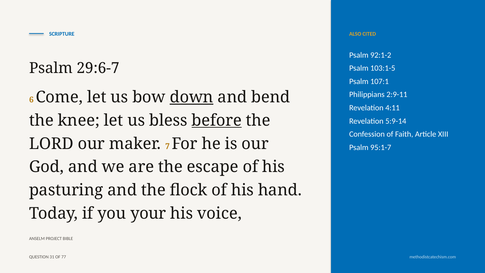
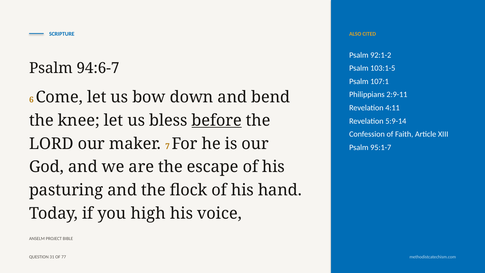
29:6-7: 29:6-7 -> 94:6-7
down underline: present -> none
your: your -> high
